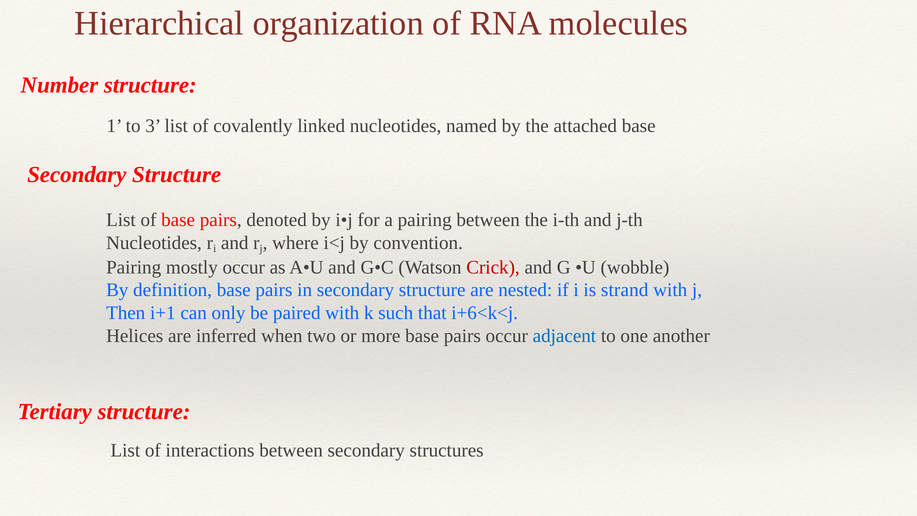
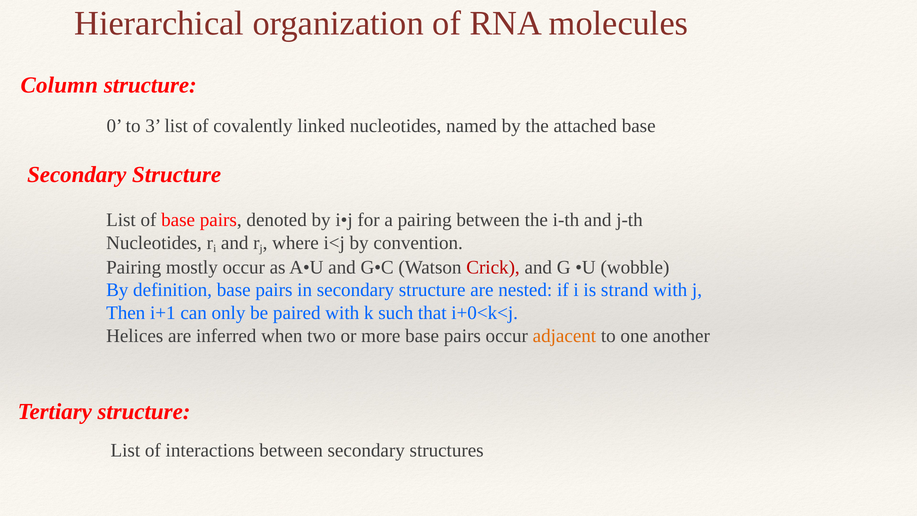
Number: Number -> Column
1: 1 -> 0
i+6<k<j: i+6<k<j -> i+0<k<j
adjacent colour: blue -> orange
